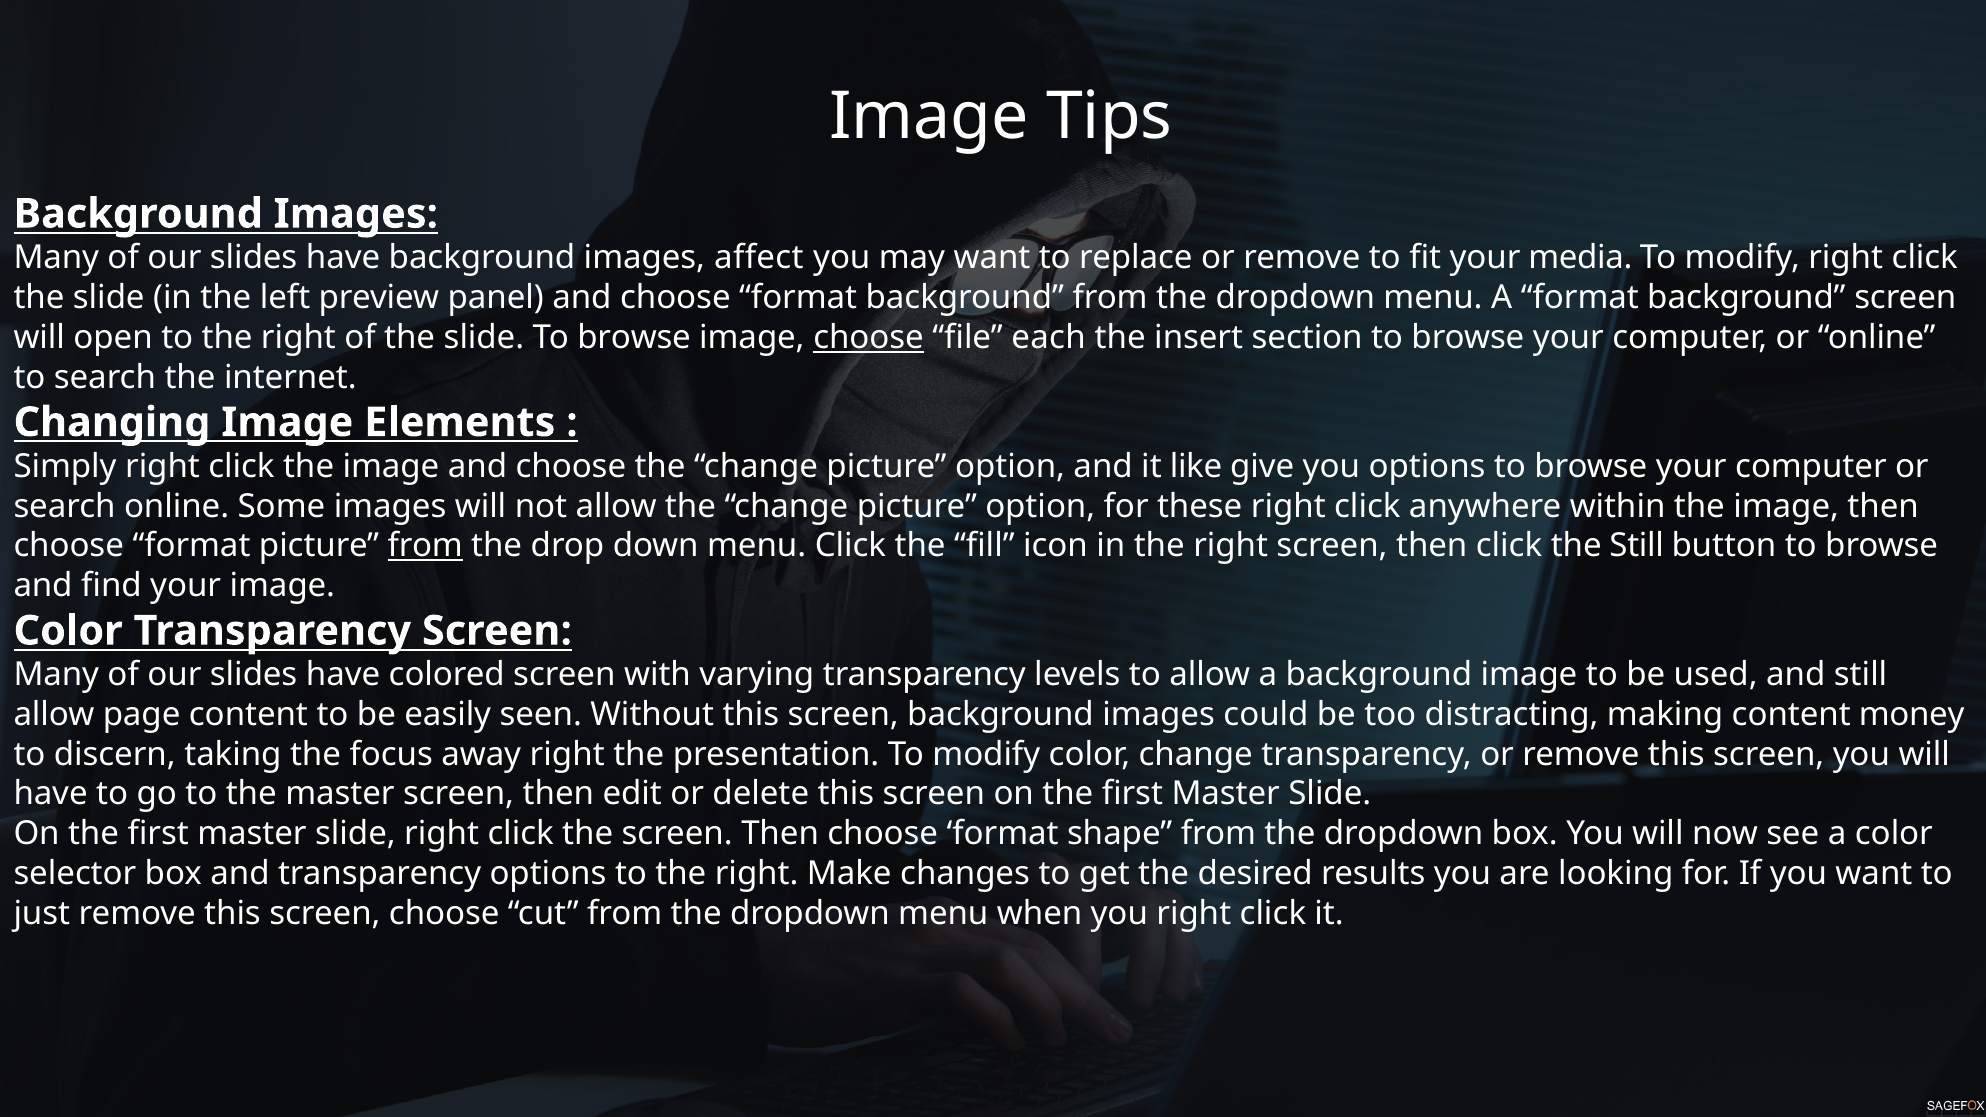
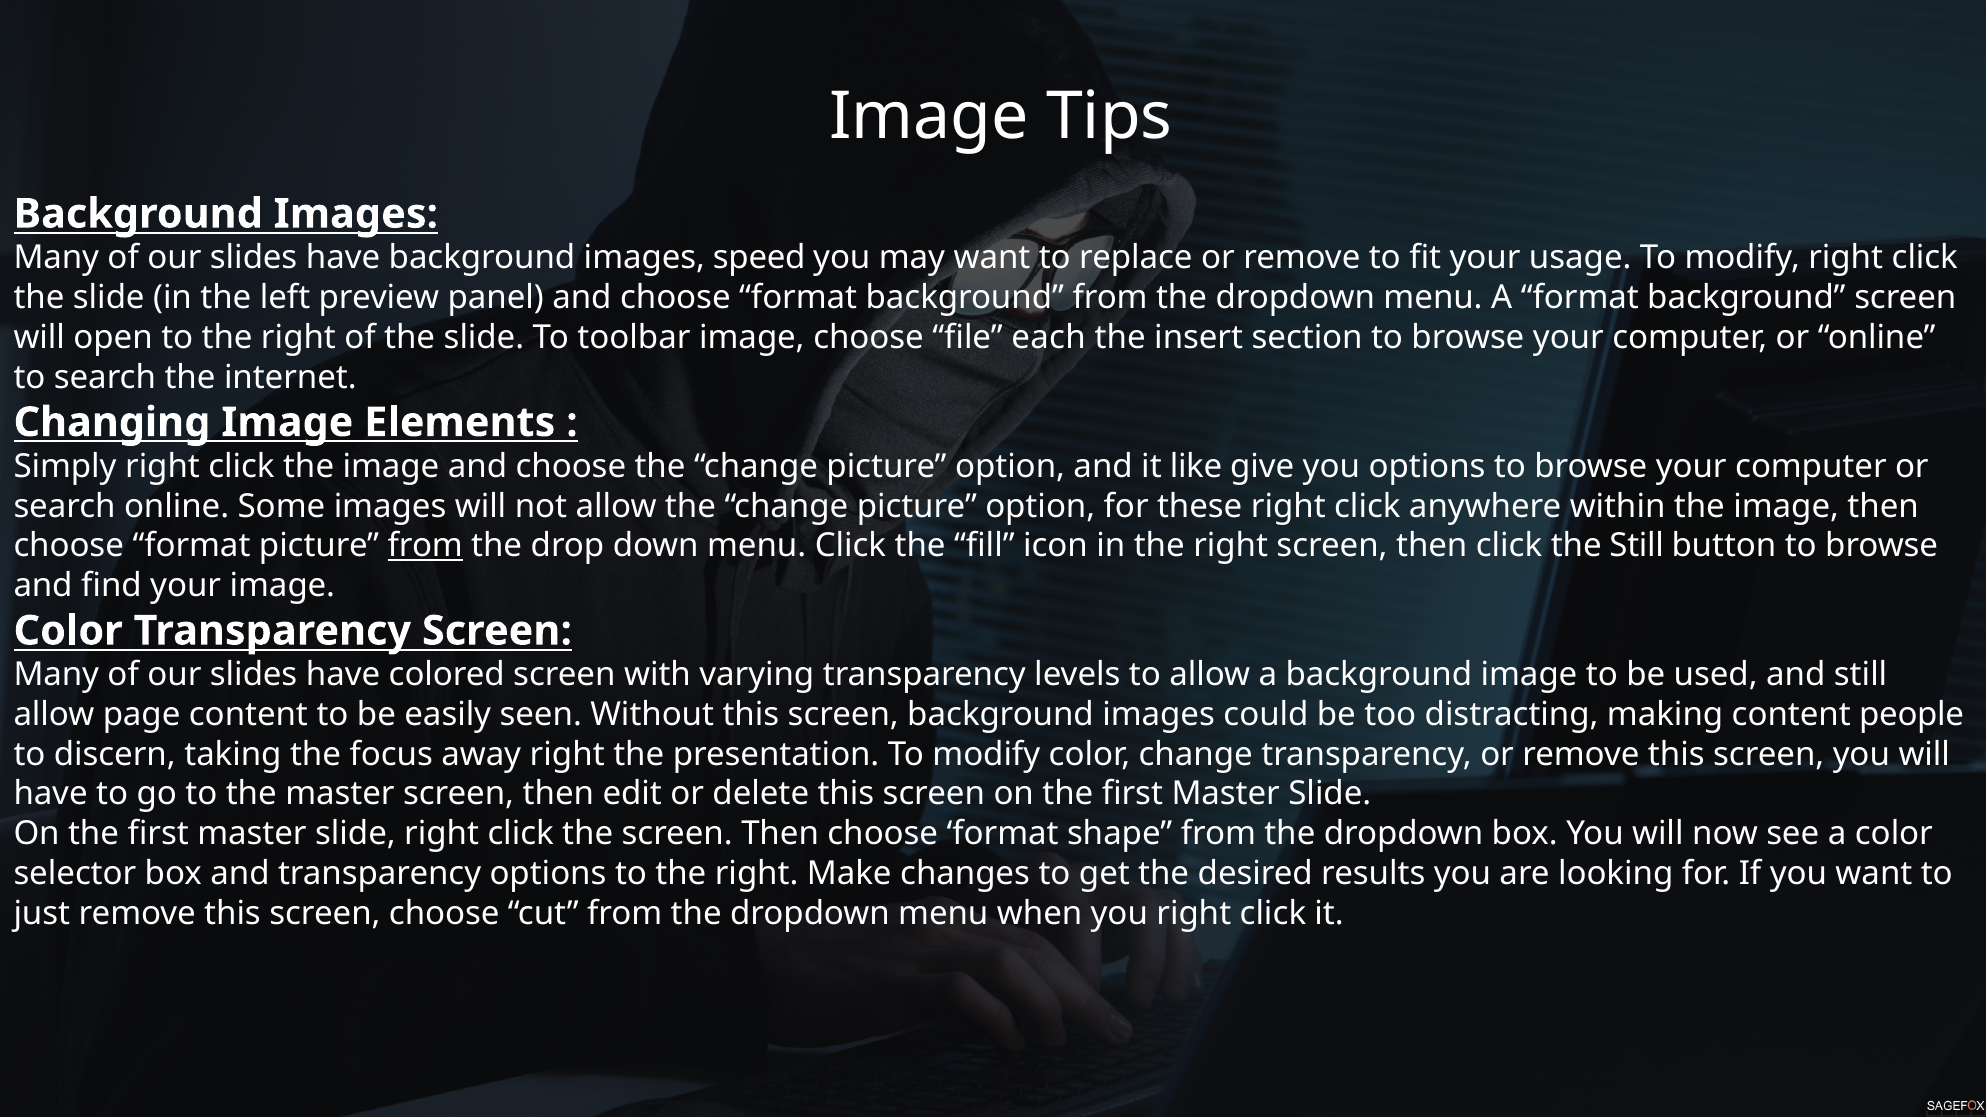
affect: affect -> speed
media: media -> usage
slide To browse: browse -> toolbar
choose at (869, 337) underline: present -> none
money: money -> people
